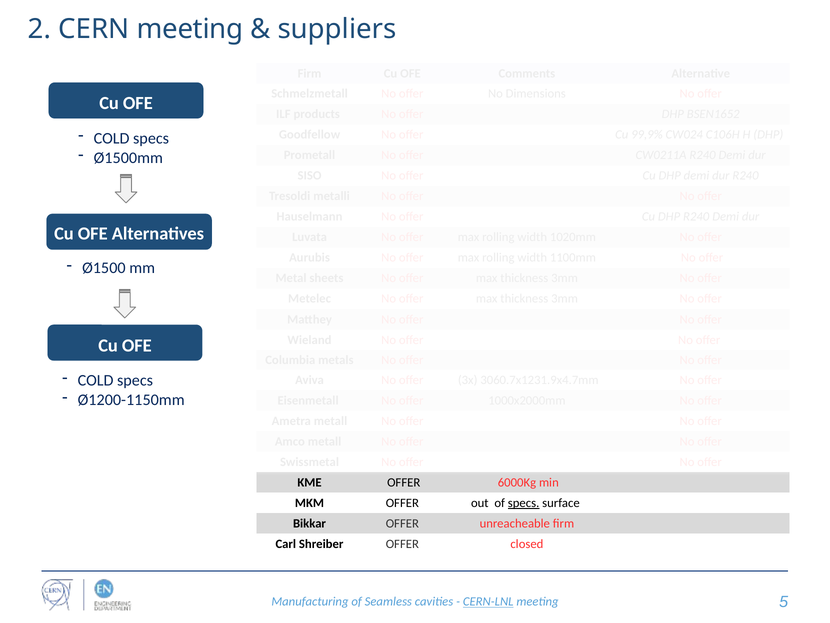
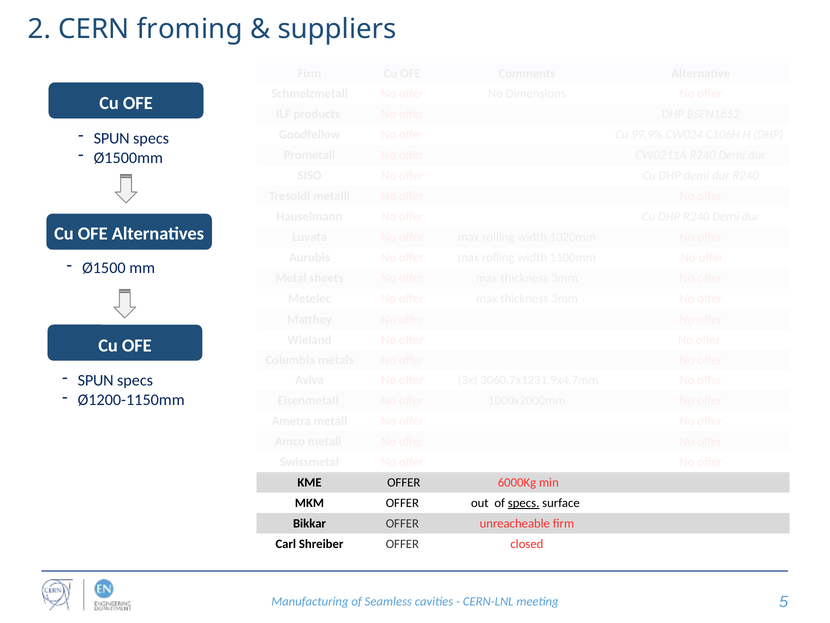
CERN meeting: meeting -> froming
COLD at (112, 138): COLD -> SPUN
COLD at (96, 380): COLD -> SPUN
CERN-LNL underline: present -> none
